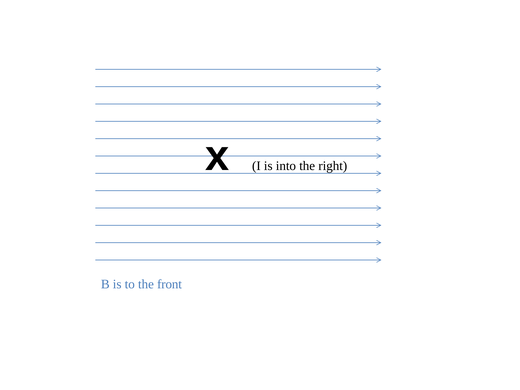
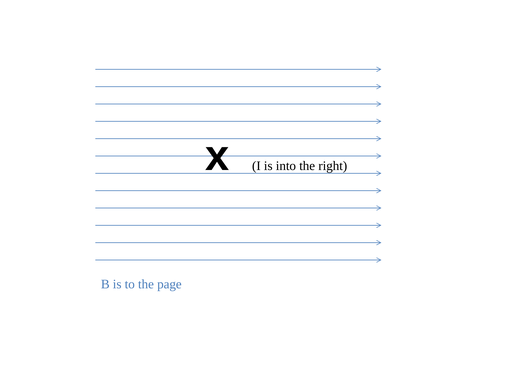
front: front -> page
